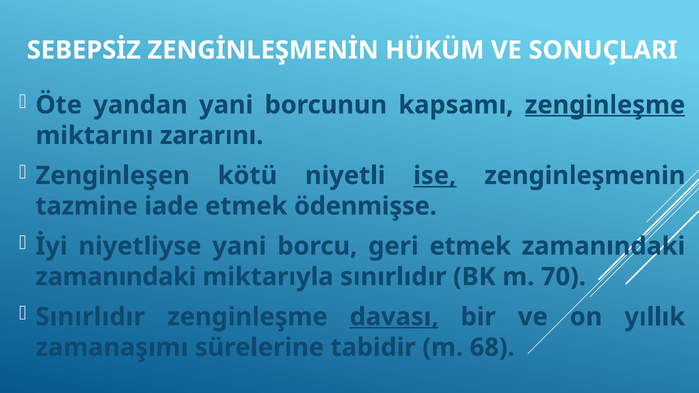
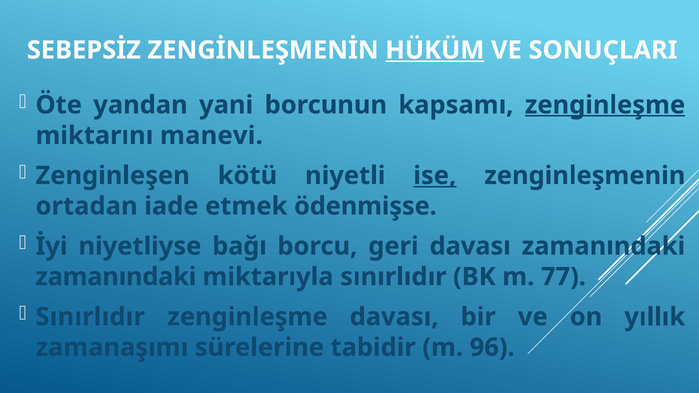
HÜKÜM underline: none -> present
zararını: zararını -> manevi
tazmine: tazmine -> ortadan
niyetliyse yani: yani -> bağı
geri etmek: etmek -> davası
70: 70 -> 77
davası at (394, 317) underline: present -> none
68: 68 -> 96
